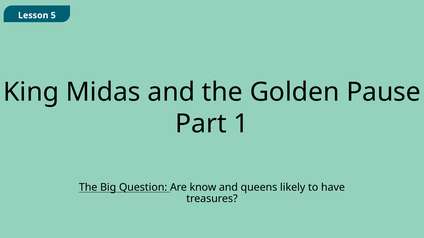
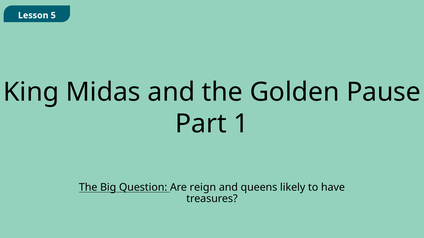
know: know -> reign
